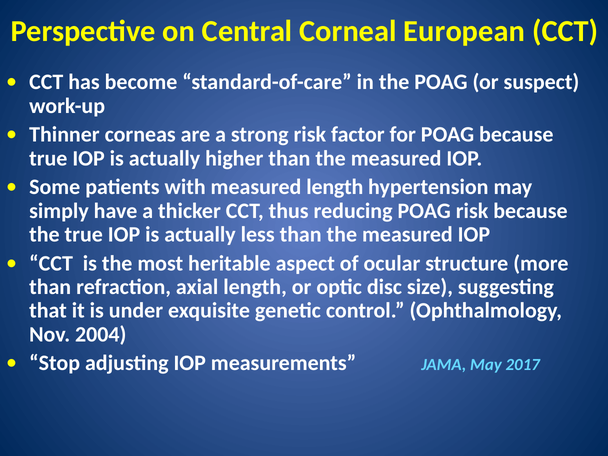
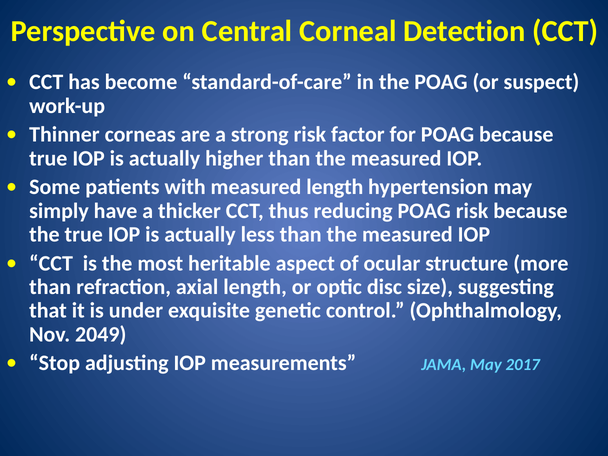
European: European -> Detection
2004: 2004 -> 2049
